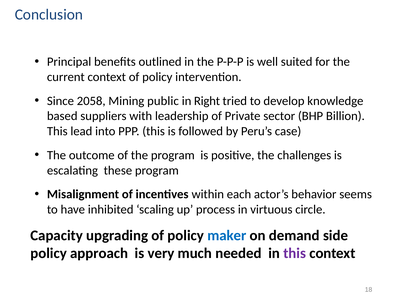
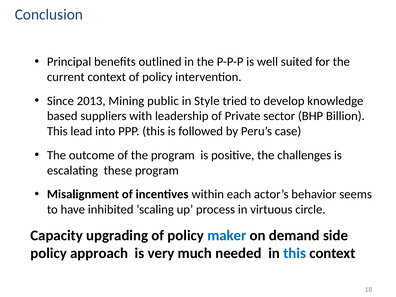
2058: 2058 -> 2013
Right: Right -> Style
this at (295, 253) colour: purple -> blue
